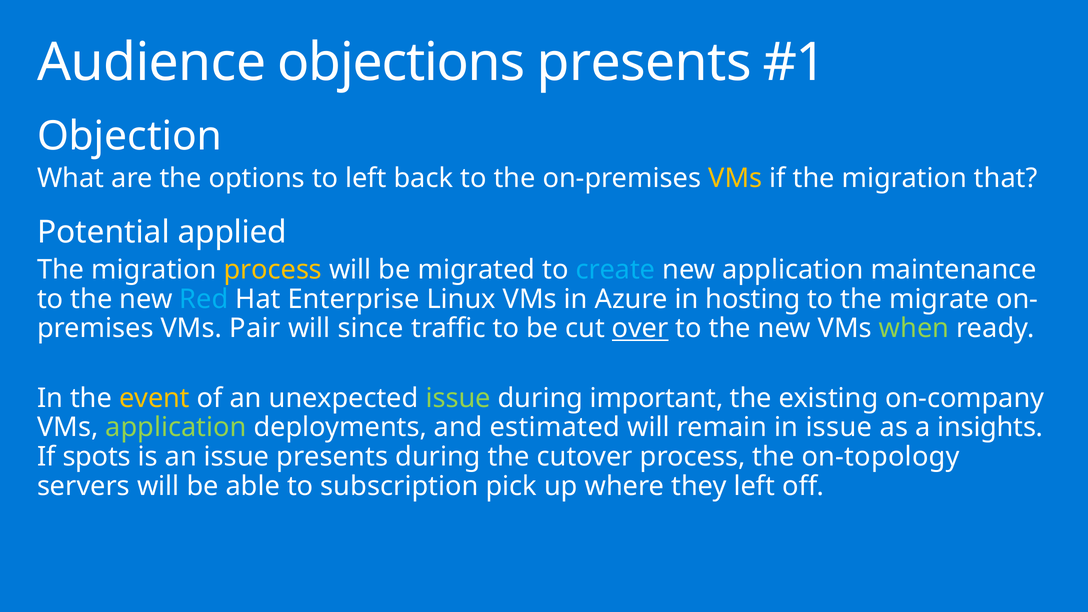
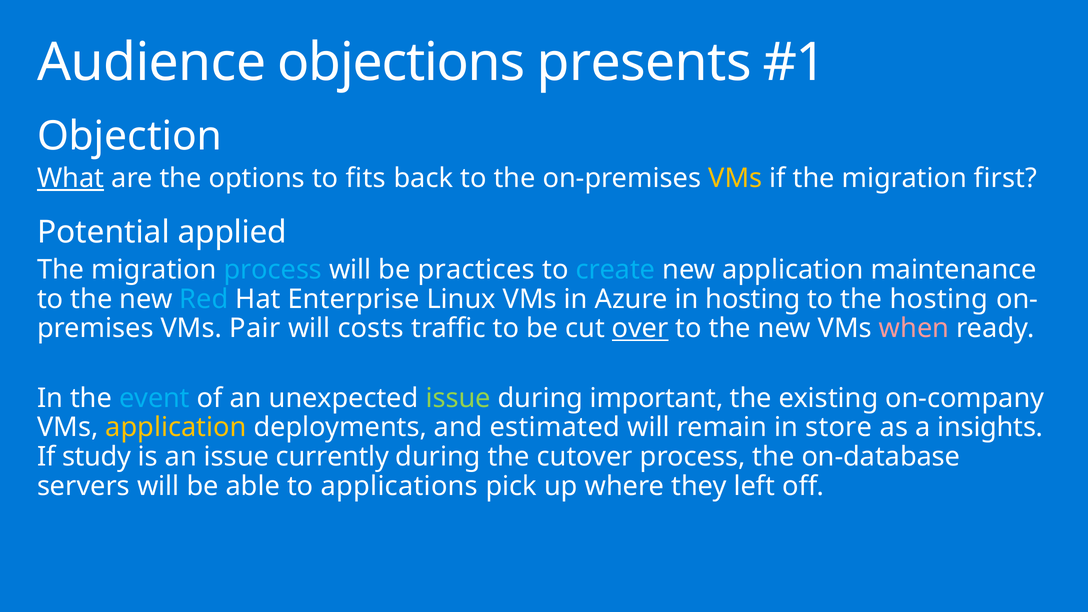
What underline: none -> present
to left: left -> fits
that: that -> first
process at (273, 270) colour: yellow -> light blue
migrated: migrated -> practices
the migrate: migrate -> hosting
since: since -> costs
when colour: light green -> pink
event colour: yellow -> light blue
application at (176, 427) colour: light green -> yellow
in issue: issue -> store
spots: spots -> study
issue presents: presents -> currently
on-topology: on-topology -> on-database
subscription: subscription -> applications
